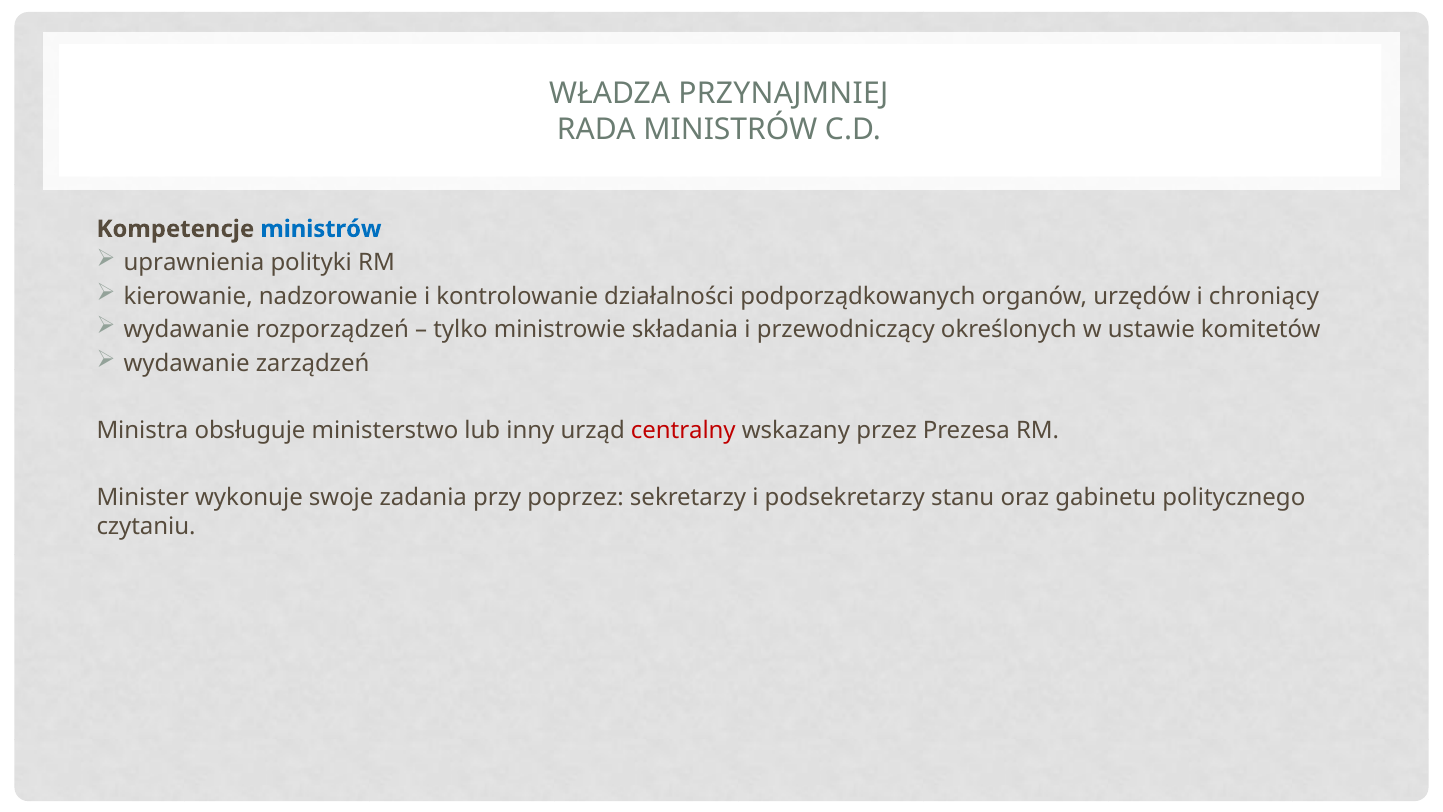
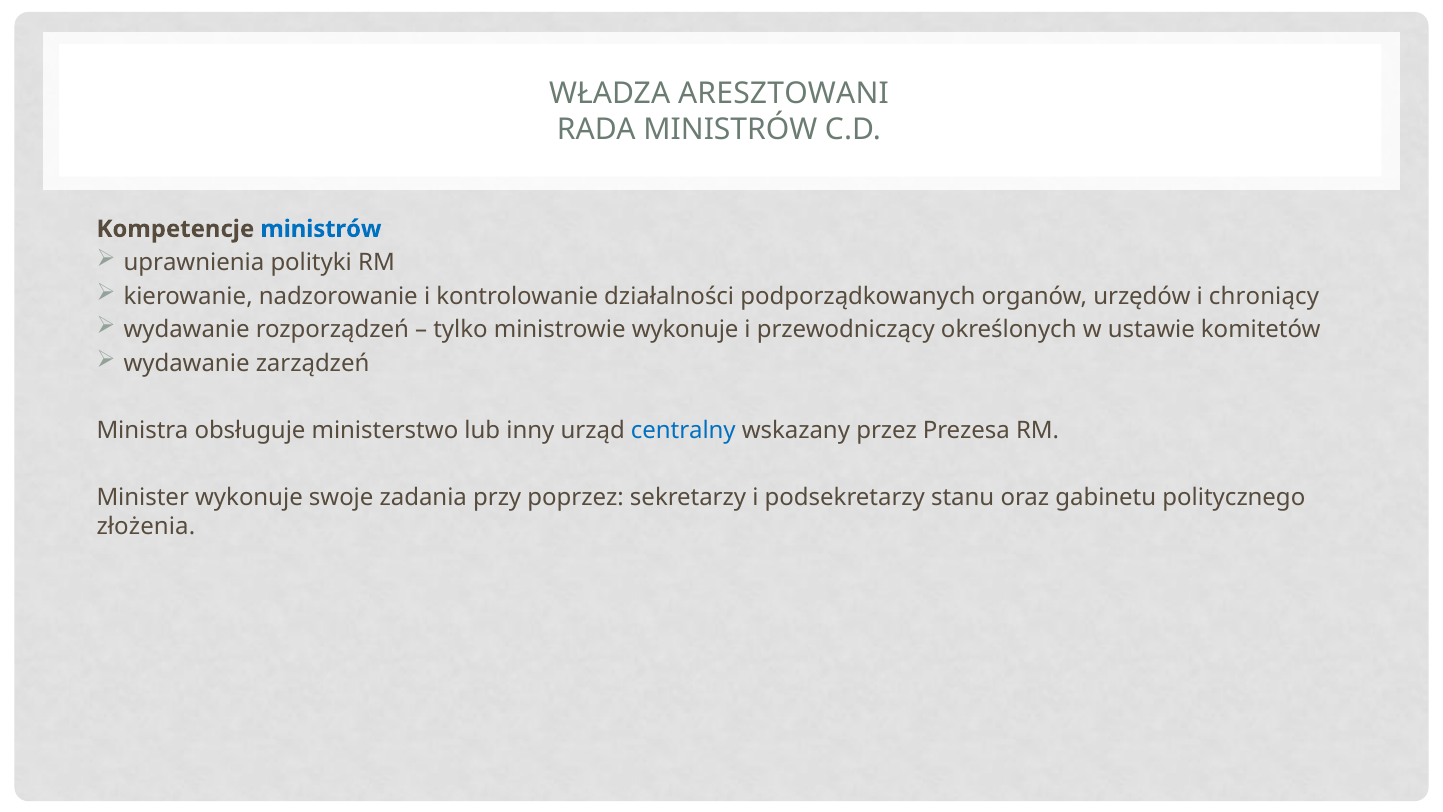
PRZYNAJMNIEJ: PRZYNAJMNIEJ -> ARESZTOWANI
ministrowie składania: składania -> wykonuje
centralny colour: red -> blue
czytaniu: czytaniu -> złożenia
